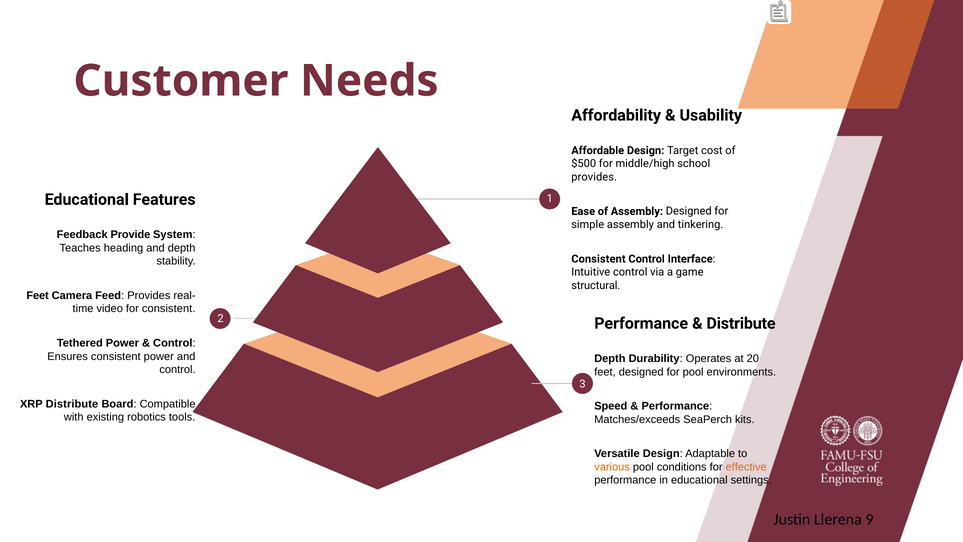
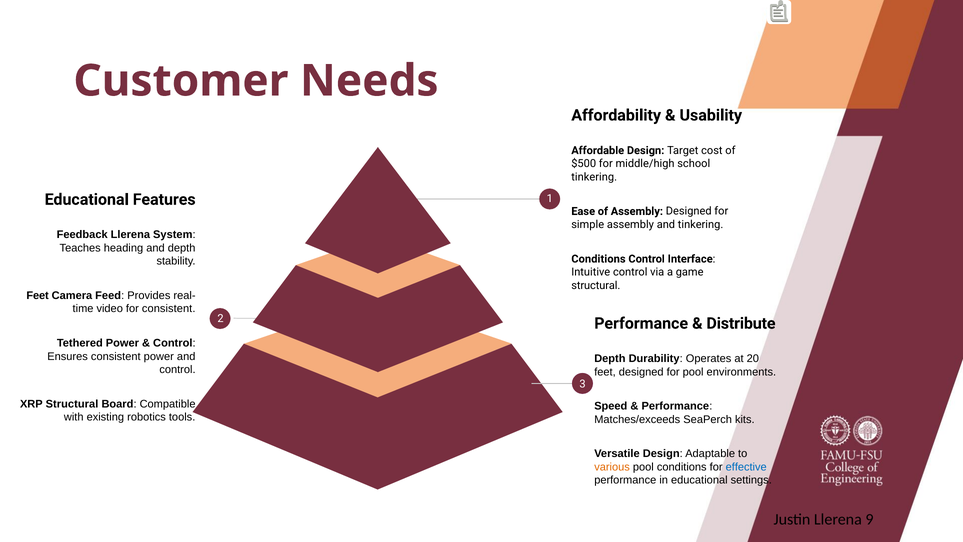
provides at (594, 177): provides -> tinkering
Feedback Provide: Provide -> Llerena
Consistent at (598, 259): Consistent -> Conditions
XRP Distribute: Distribute -> Structural
effective colour: orange -> blue
